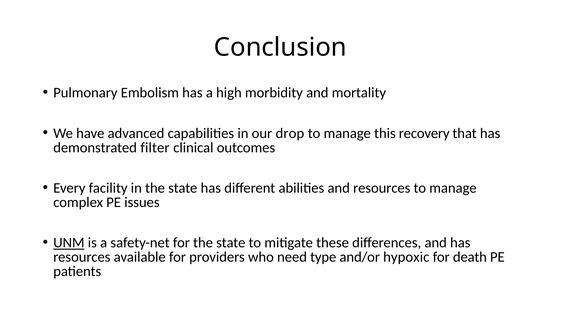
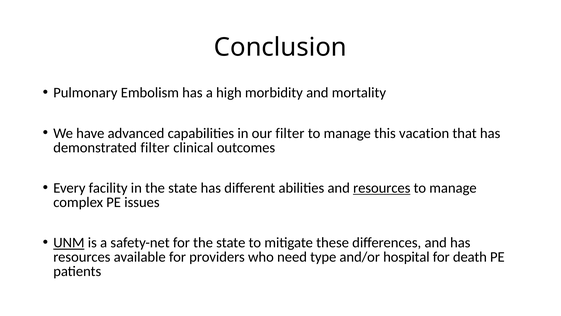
our drop: drop -> filter
recovery: recovery -> vacation
resources at (382, 188) underline: none -> present
hypoxic: hypoxic -> hospital
